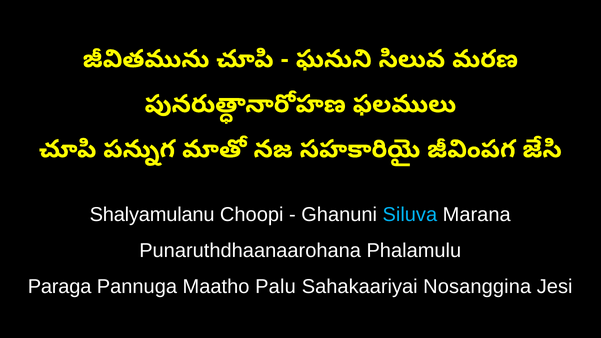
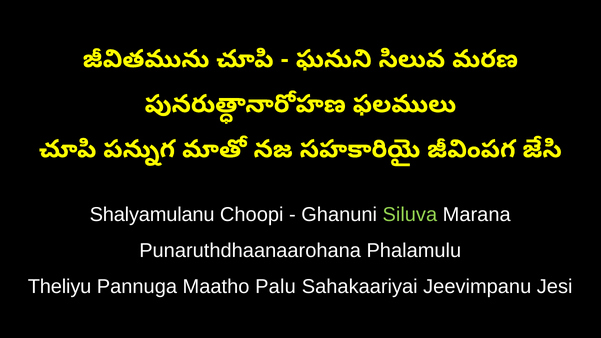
Siluva colour: light blue -> light green
Paraga: Paraga -> Theliyu
Nosanggina: Nosanggina -> Jeevimpanu
